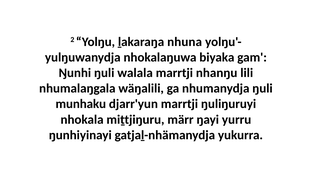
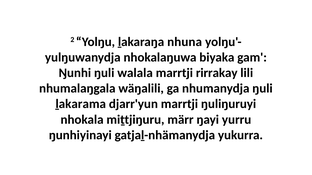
nhanŋu: nhanŋu -> rirrakay
munhaku: munhaku -> ḻakarama
